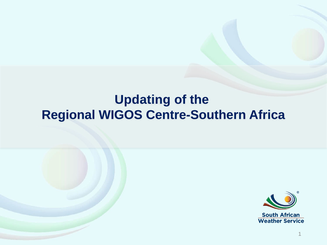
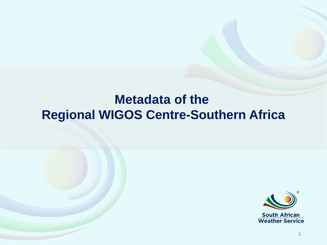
Updating: Updating -> Metadata
